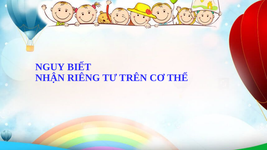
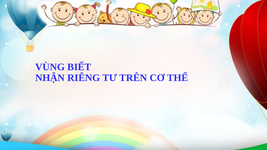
NGUY: NGUY -> VÙNG
